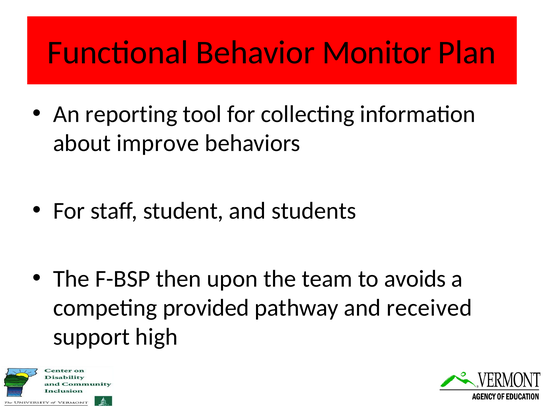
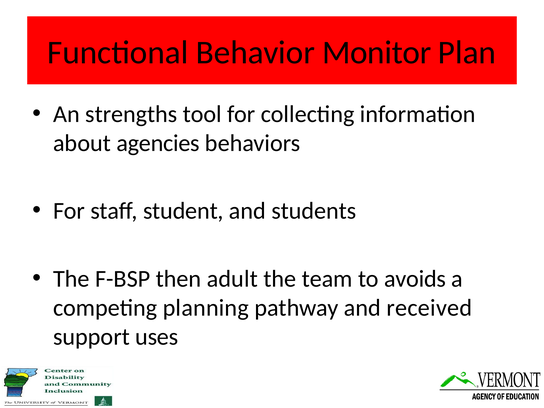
reporting: reporting -> strengths
improve: improve -> agencies
upon: upon -> adult
provided: provided -> planning
high: high -> uses
